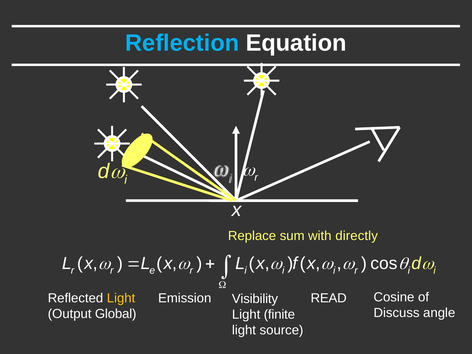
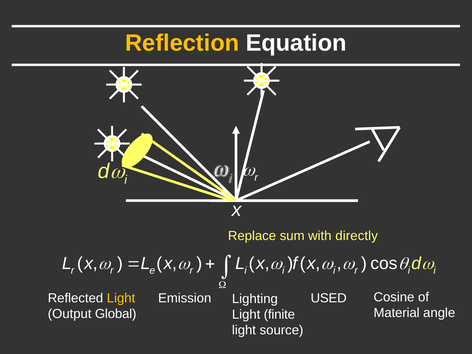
Reflection colour: light blue -> yellow
Visibility: Visibility -> Lighting
READ: READ -> USED
Discuss: Discuss -> Material
